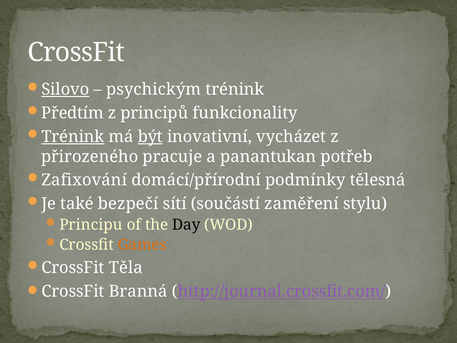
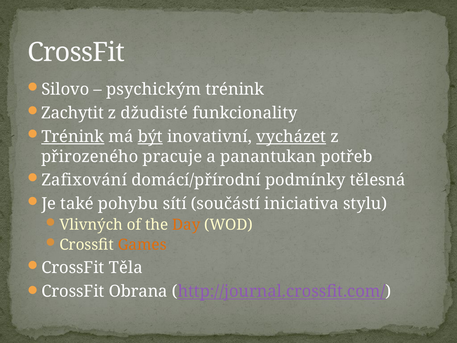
Silovo underline: present -> none
Předtím: Předtím -> Zachytit
principů: principů -> džudisté
vycházet underline: none -> present
bezpečí: bezpečí -> pohybu
zaměření: zaměření -> iniciativa
Principu: Principu -> Vlivných
Day colour: black -> orange
Branná: Branná -> Obrana
